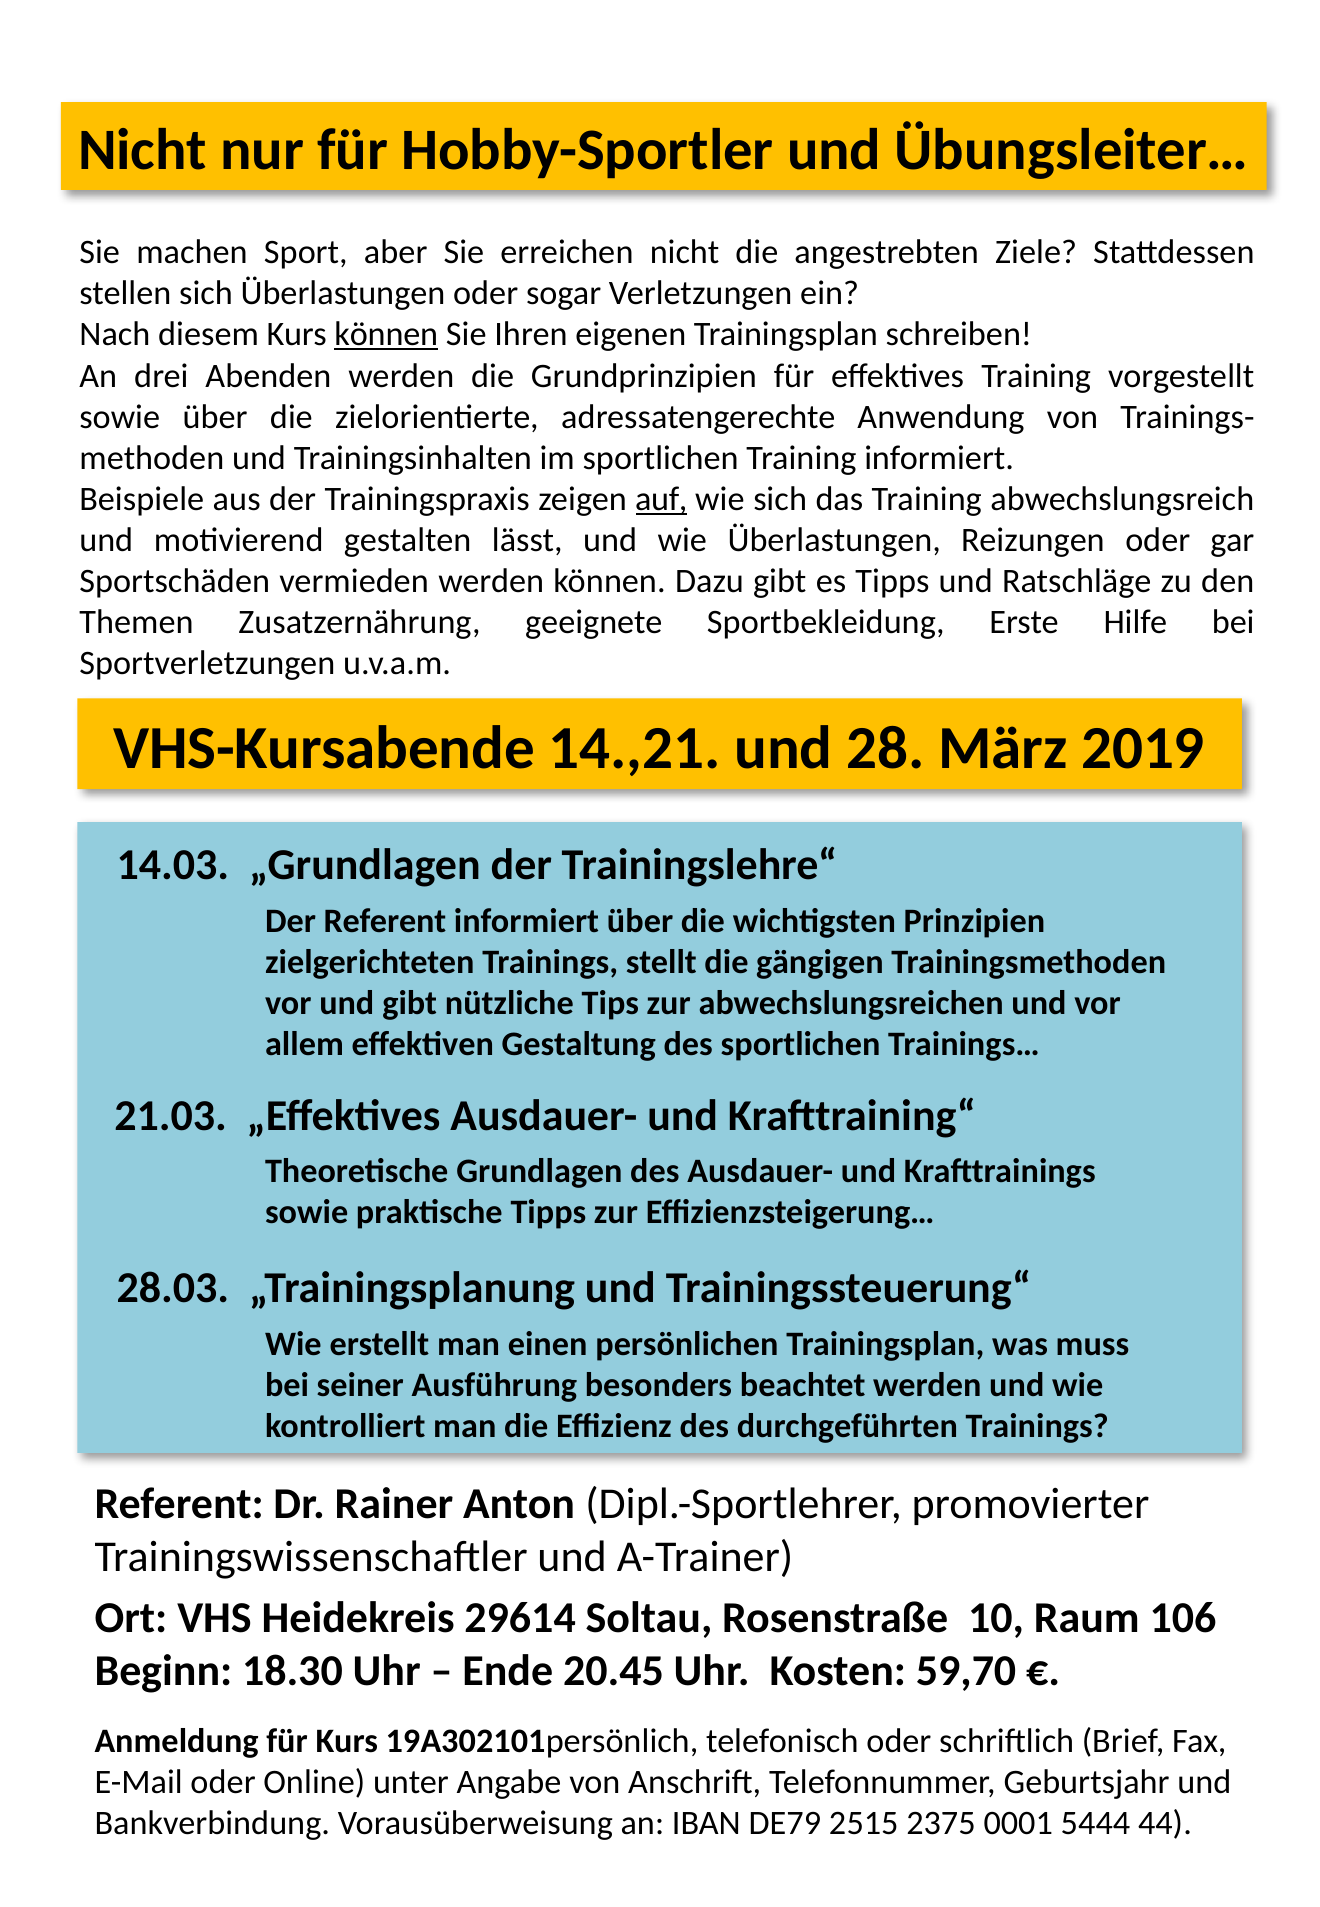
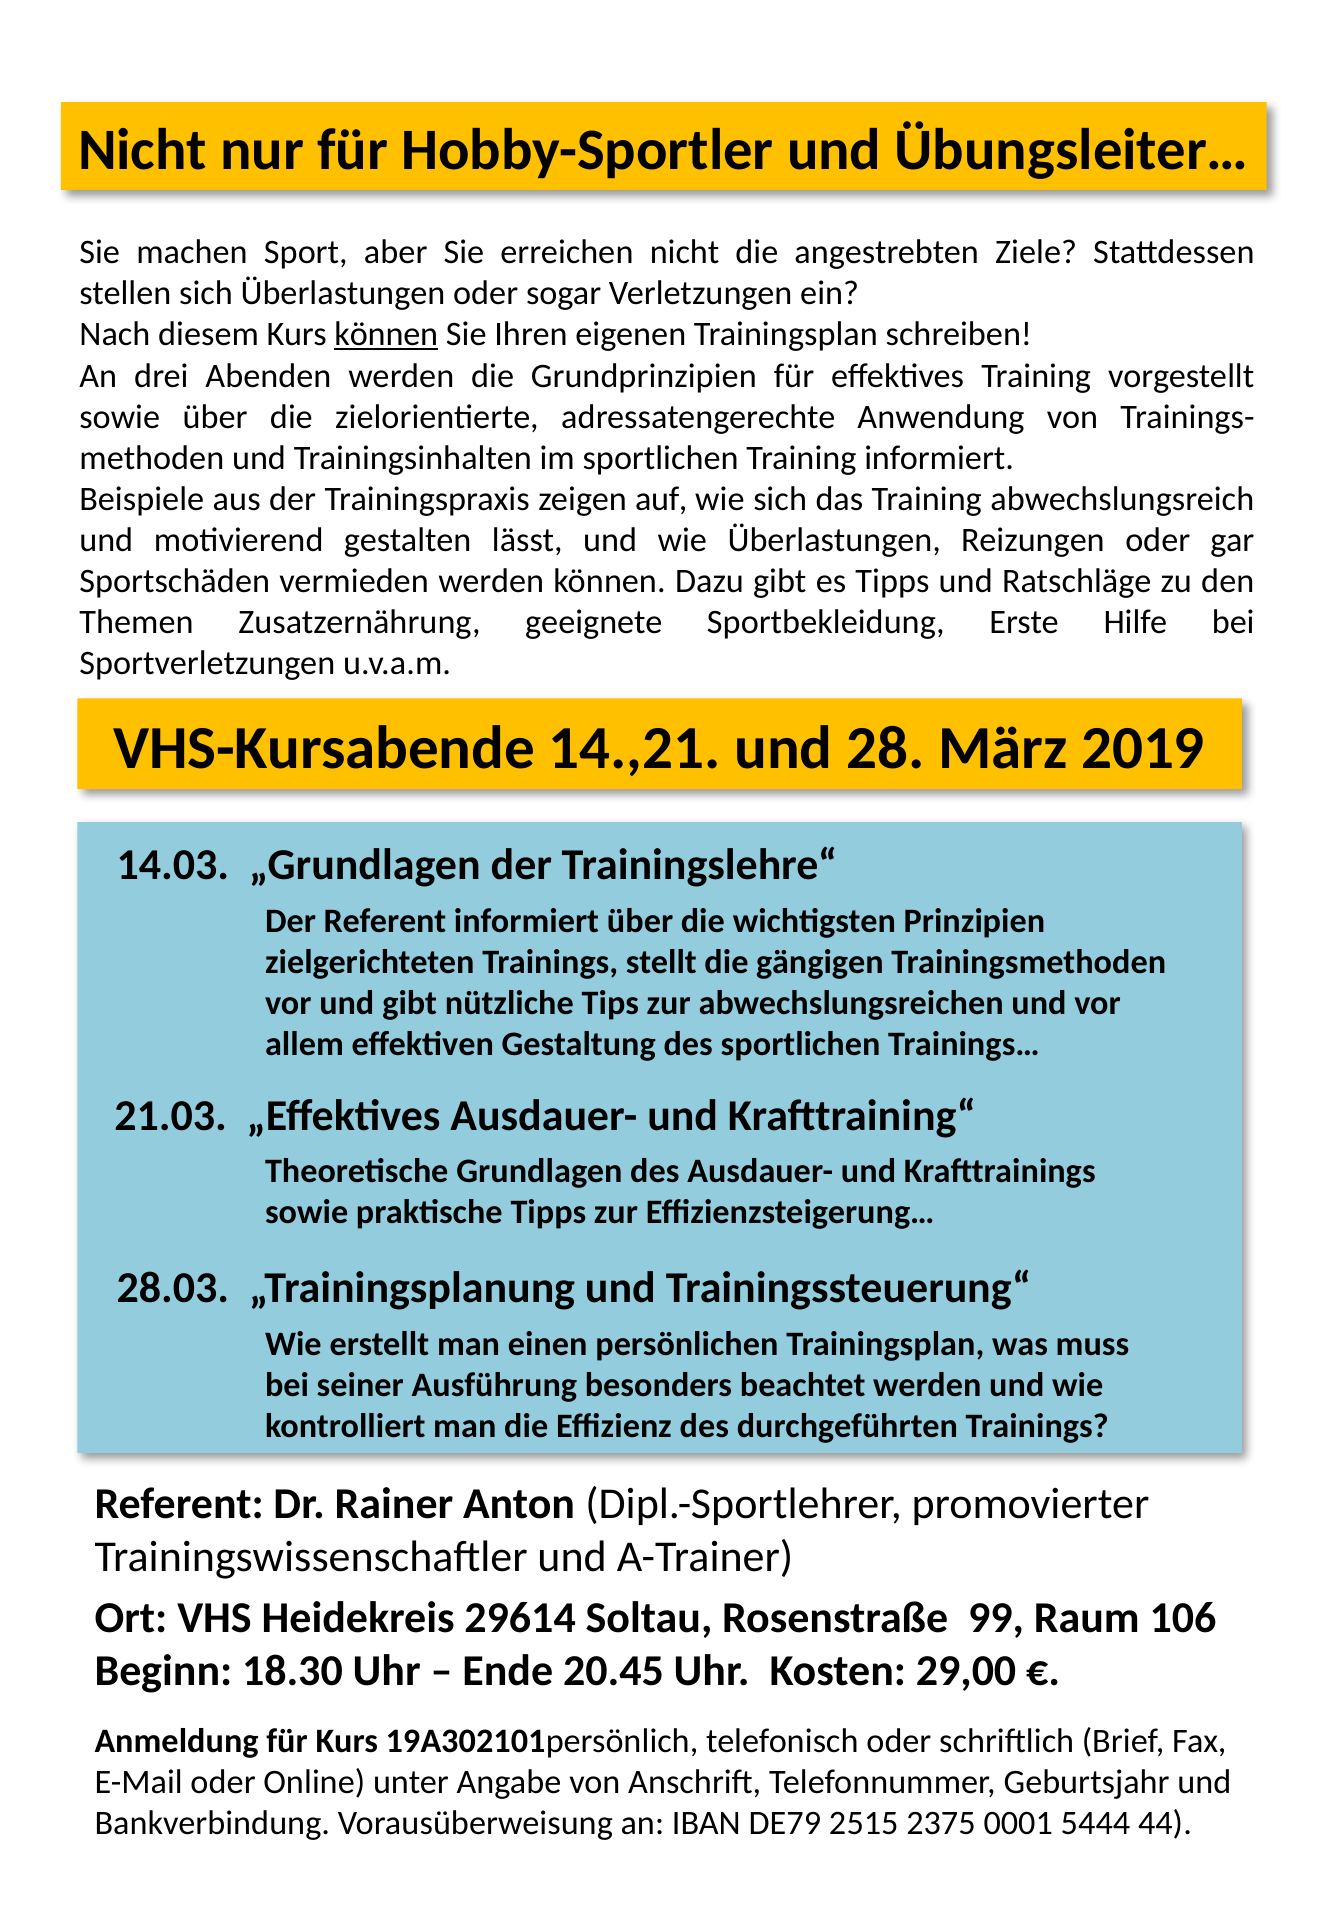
auf underline: present -> none
10: 10 -> 99
59,70: 59,70 -> 29,00
